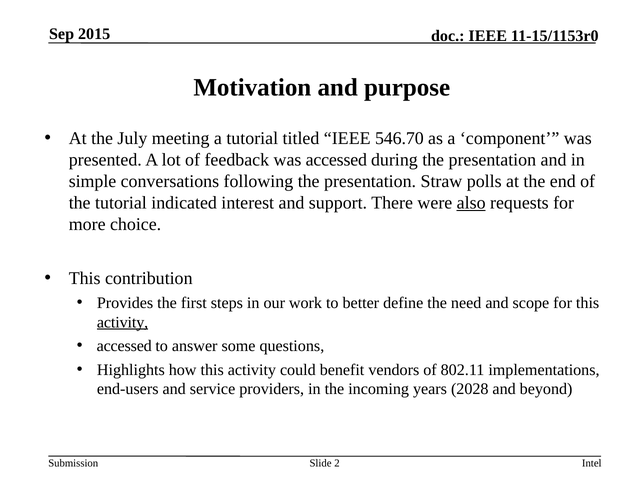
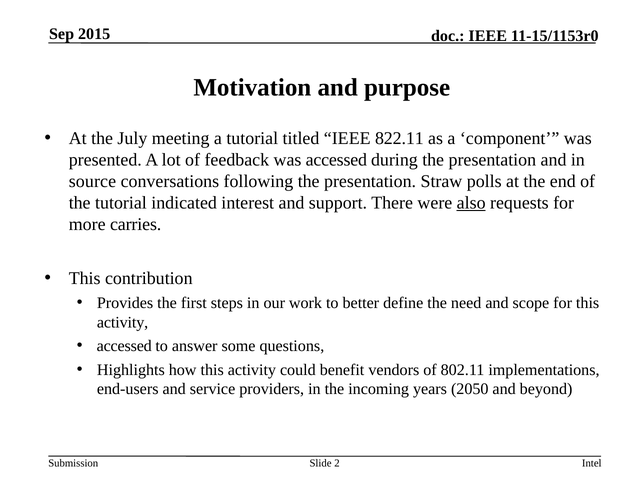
546.70: 546.70 -> 822.11
simple: simple -> source
choice: choice -> carries
activity at (123, 322) underline: present -> none
2028: 2028 -> 2050
